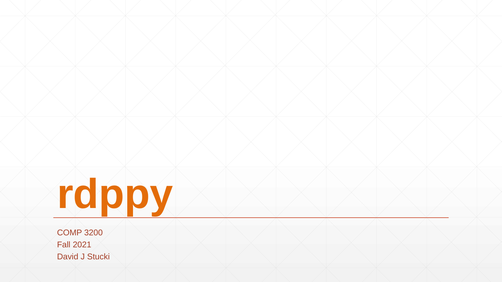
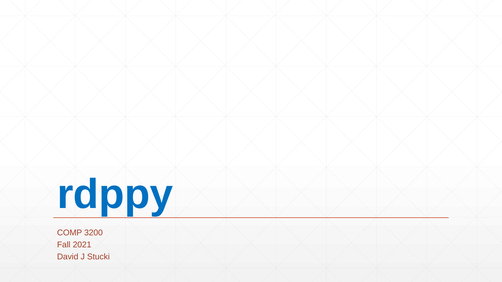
rdppy colour: orange -> blue
